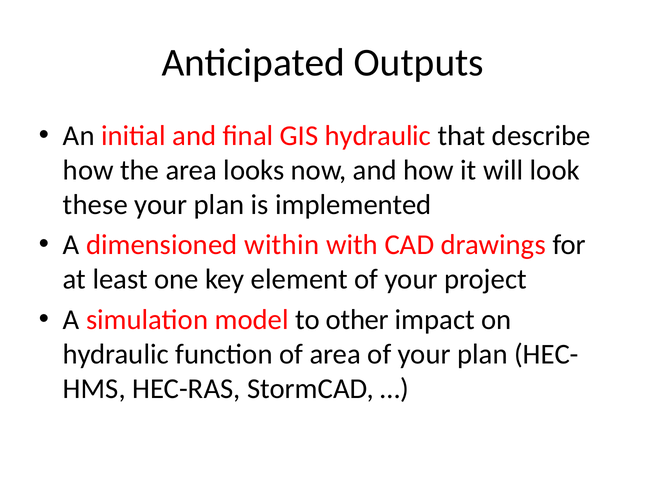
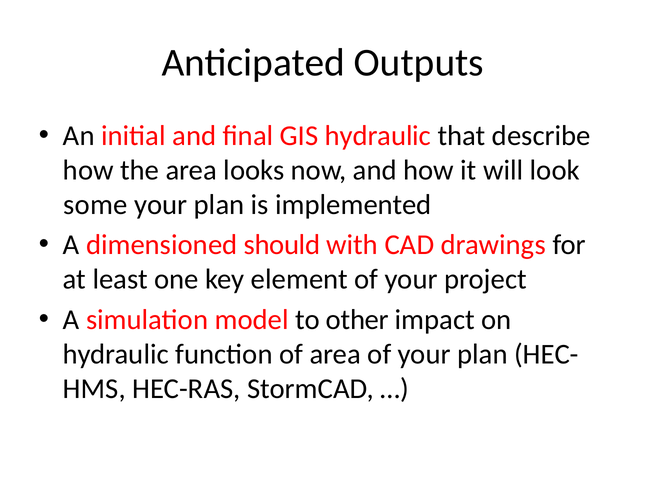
these: these -> some
within: within -> should
